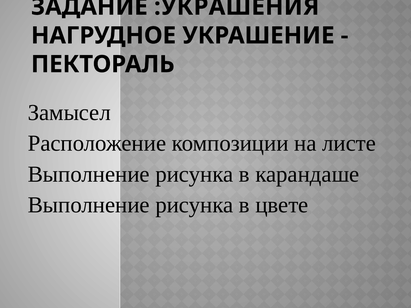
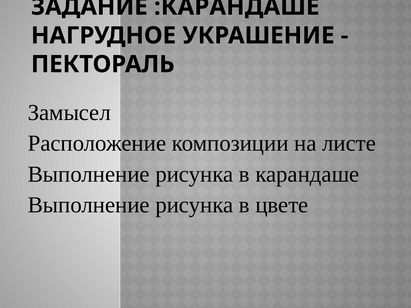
:УКРАШЕНИЯ: :УКРАШЕНИЯ -> :КАРАНДАШЕ
